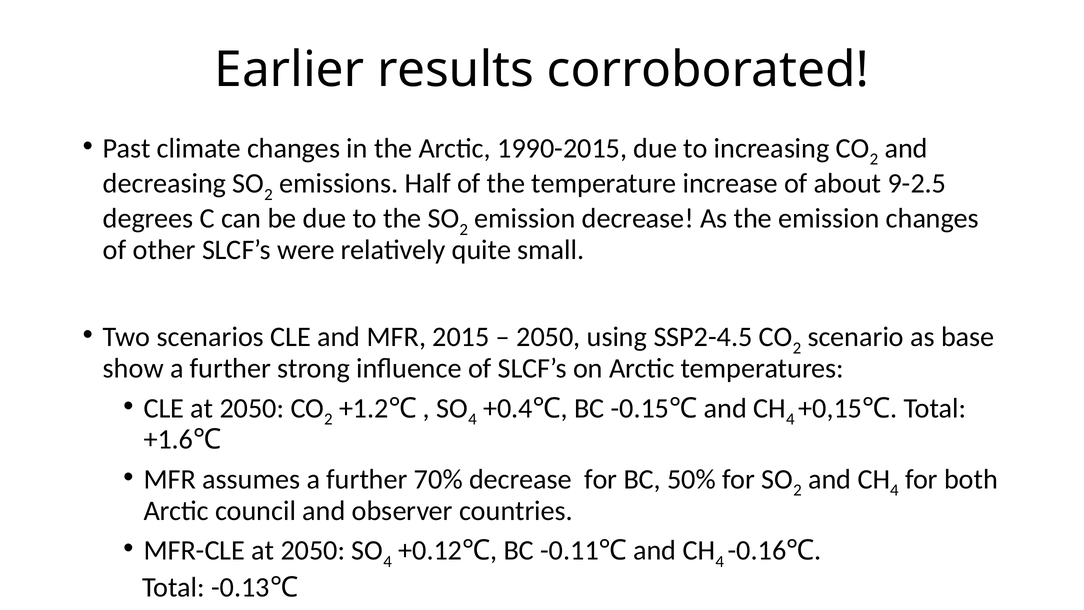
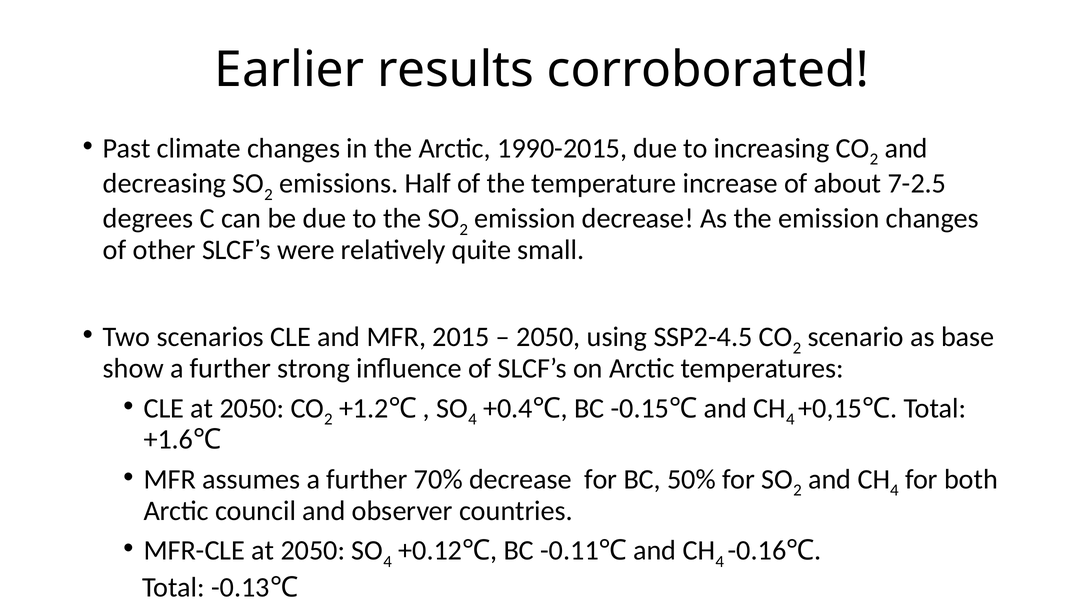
9-2.5: 9-2.5 -> 7-2.5
